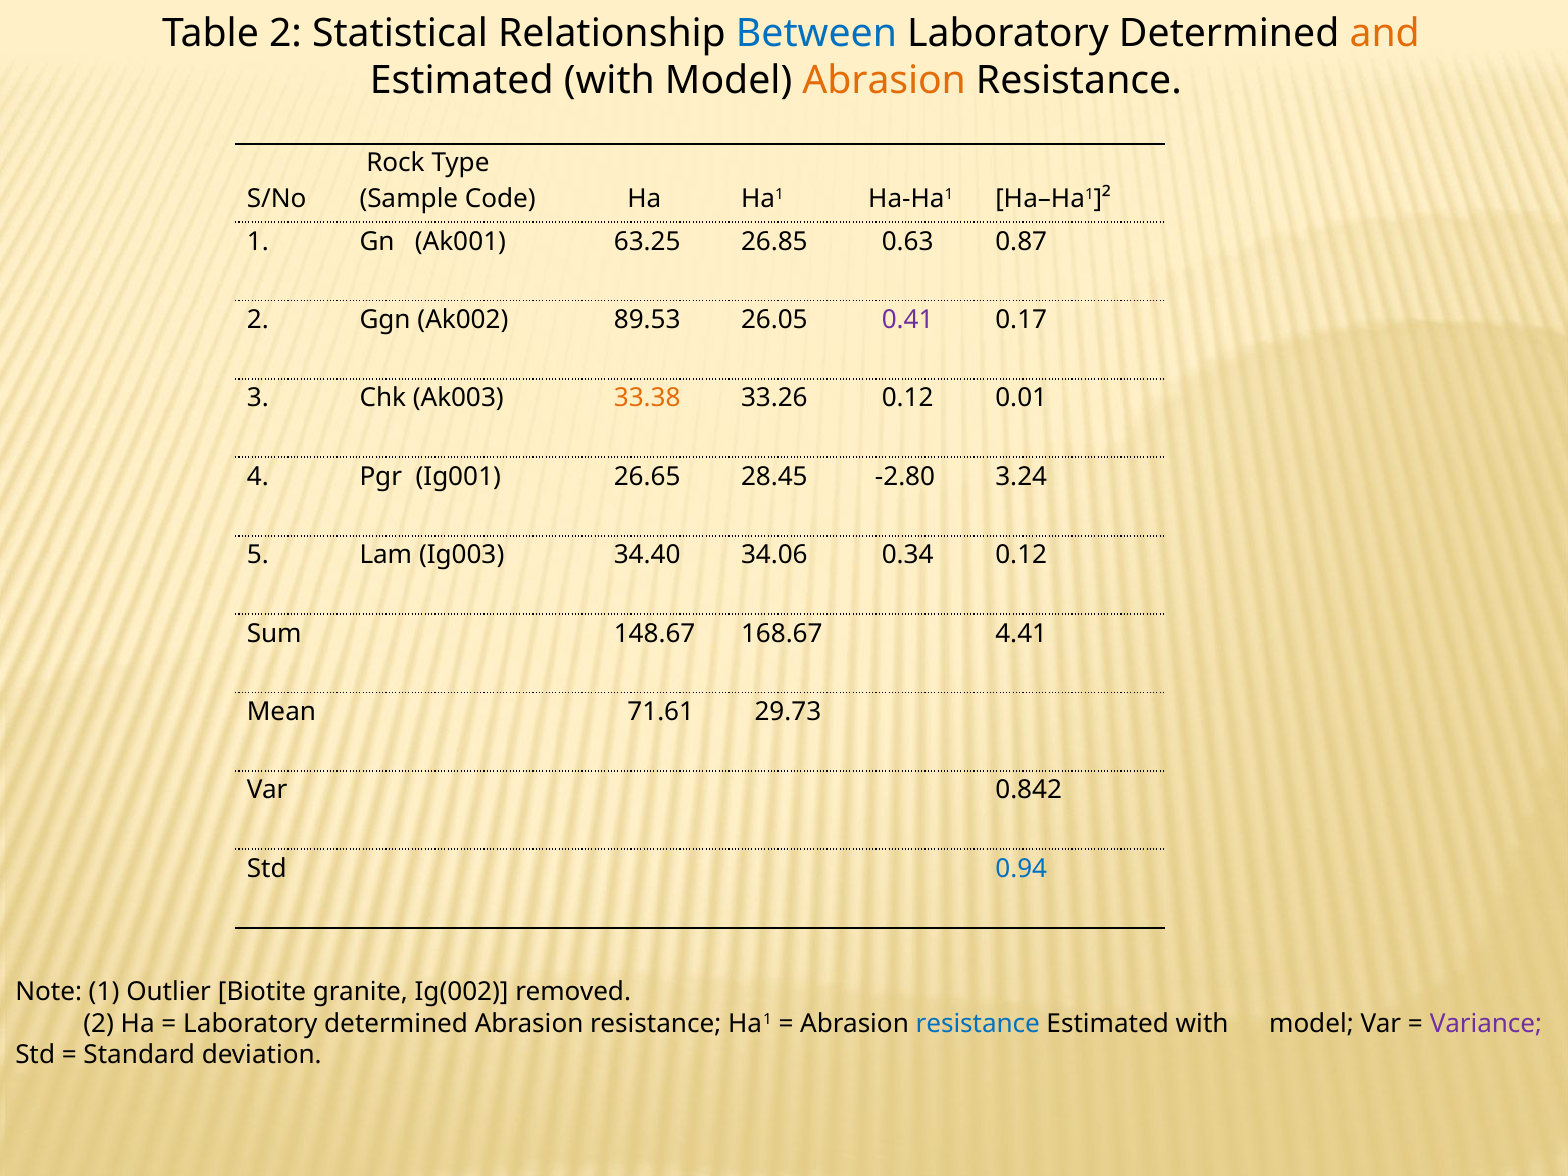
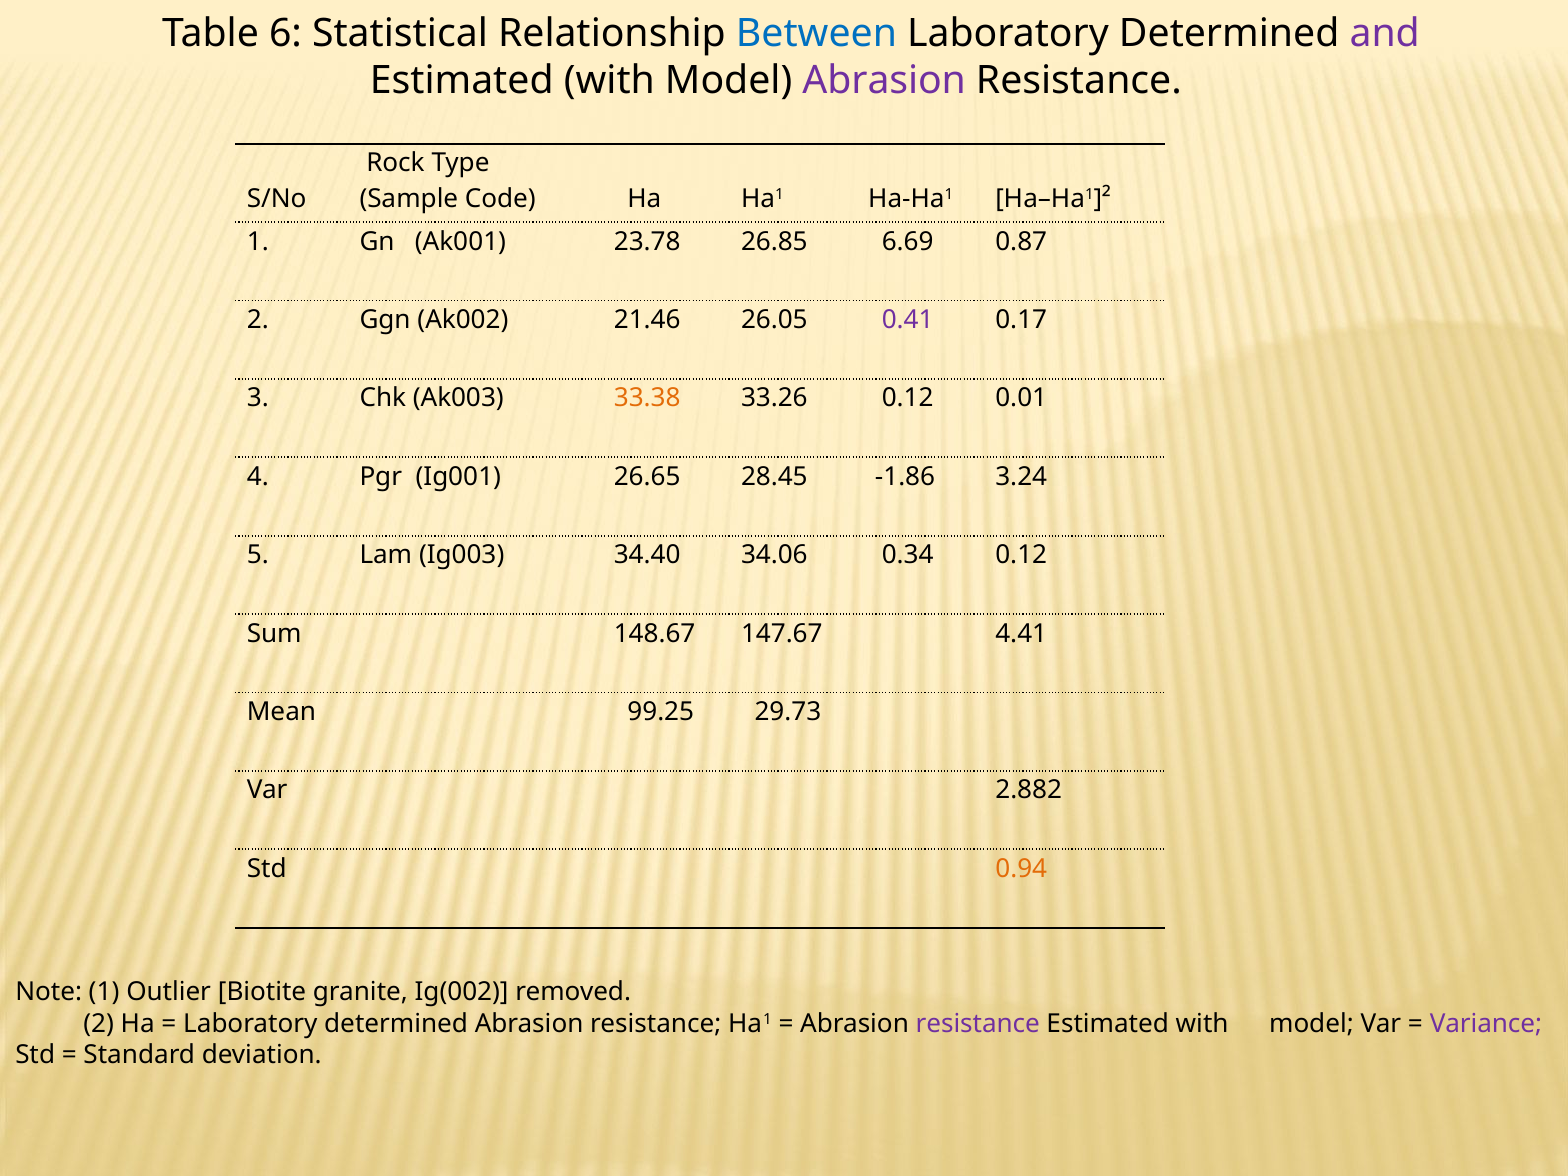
Table 2: 2 -> 6
and colour: orange -> purple
Abrasion at (884, 81) colour: orange -> purple
63.25: 63.25 -> 23.78
0.63: 0.63 -> 6.69
89.53: 89.53 -> 21.46
-2.80: -2.80 -> -1.86
168.67: 168.67 -> 147.67
71.61: 71.61 -> 99.25
0.842: 0.842 -> 2.882
0.94 colour: blue -> orange
resistance at (978, 1023) colour: blue -> purple
